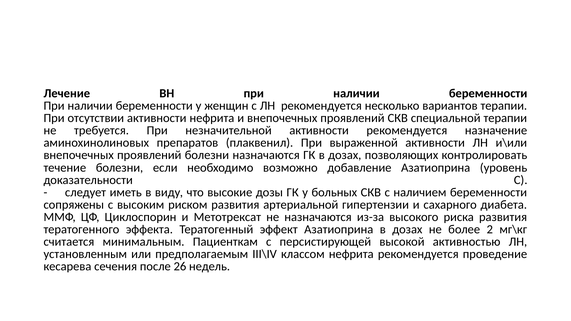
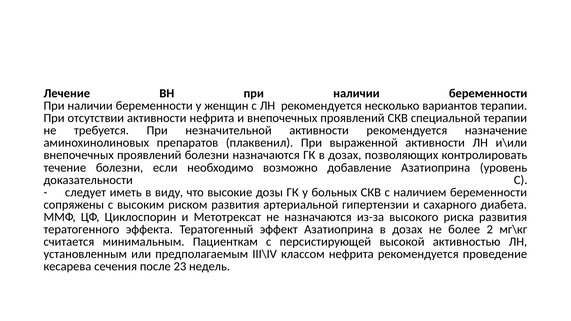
26: 26 -> 23
